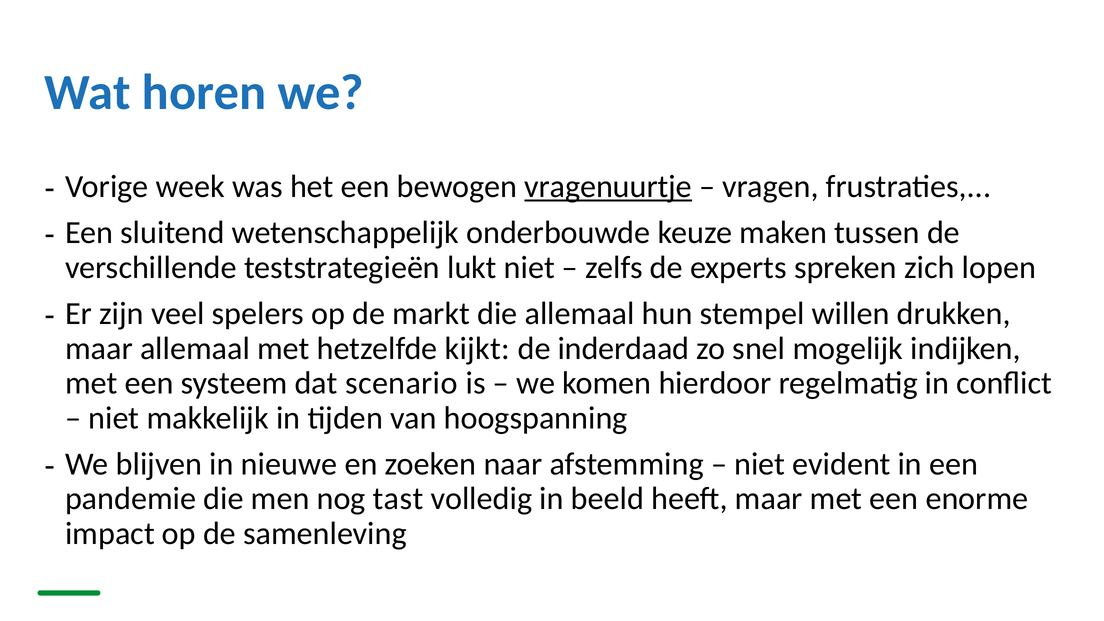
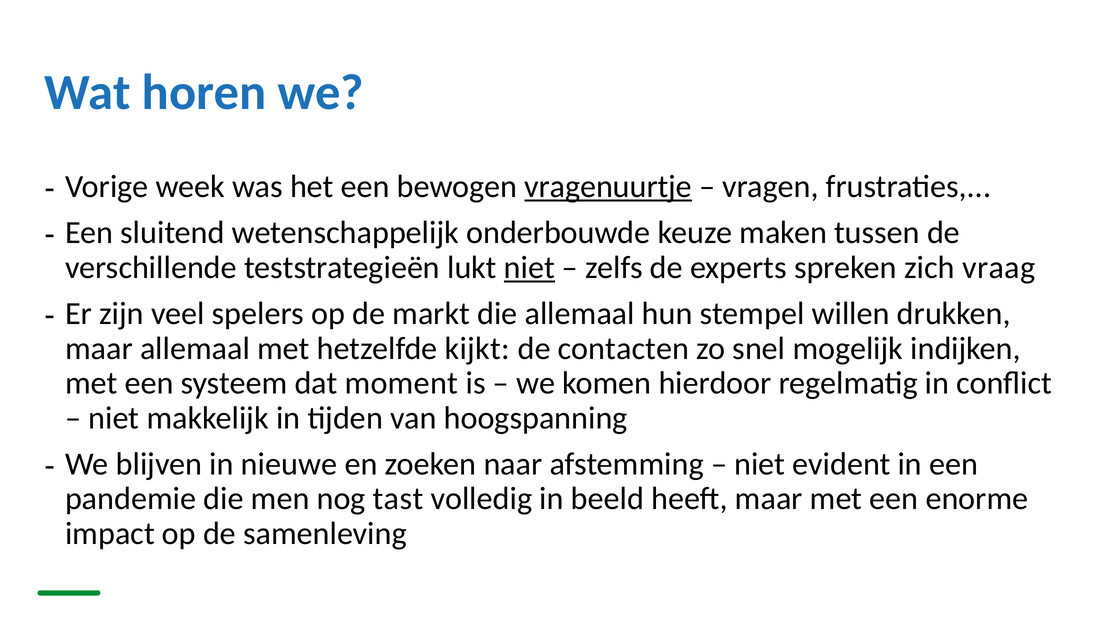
niet at (529, 268) underline: none -> present
lopen: lopen -> vraag
inderdaad: inderdaad -> contacten
scenario: scenario -> moment
